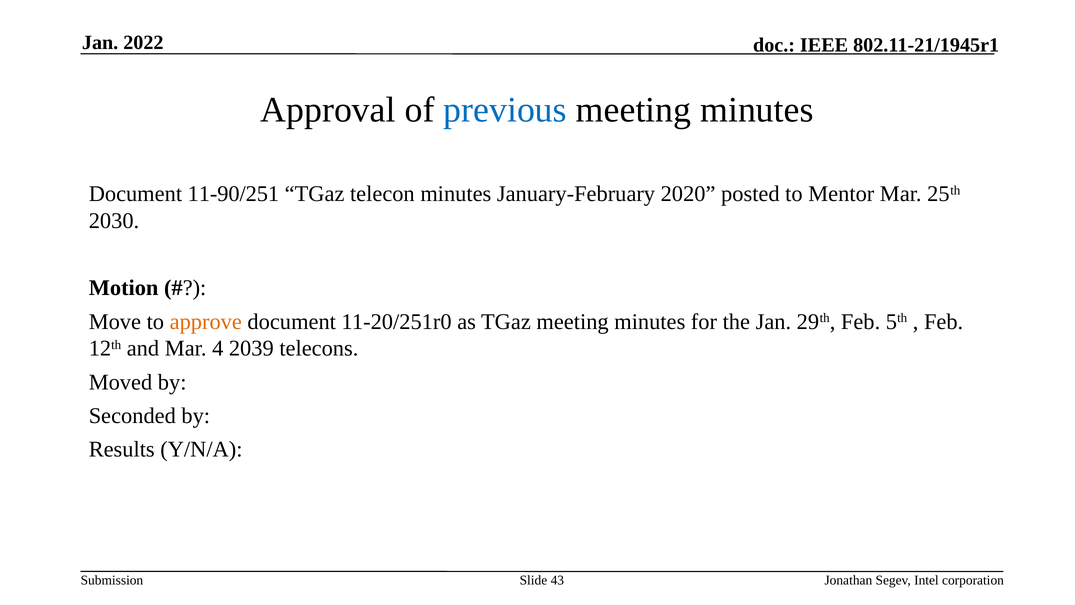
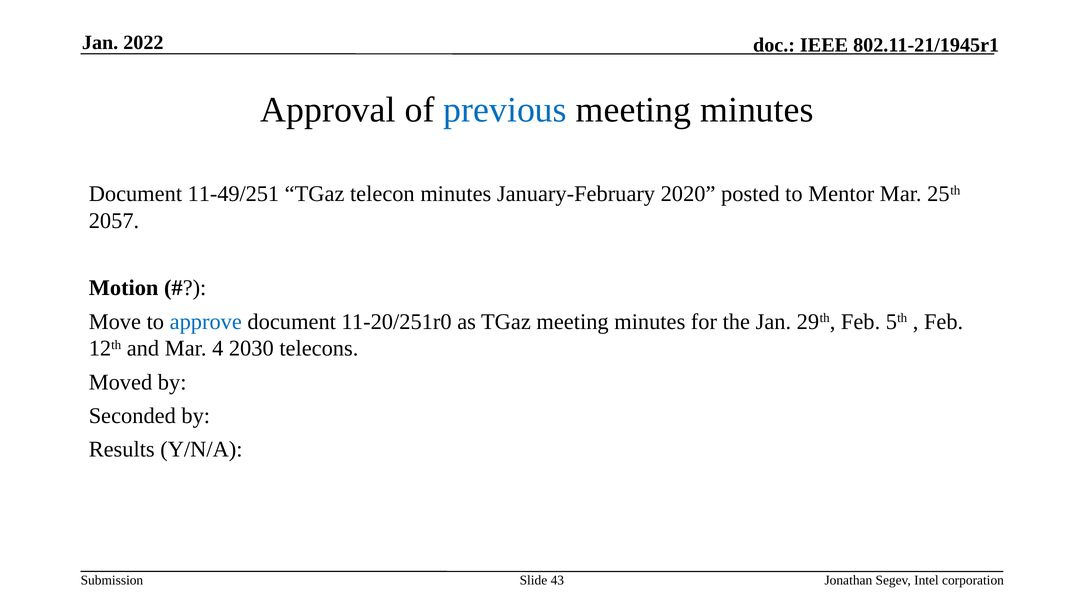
11-90/251: 11-90/251 -> 11-49/251
2030: 2030 -> 2057
approve colour: orange -> blue
2039: 2039 -> 2030
